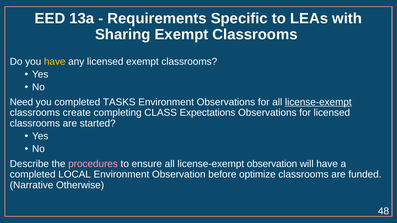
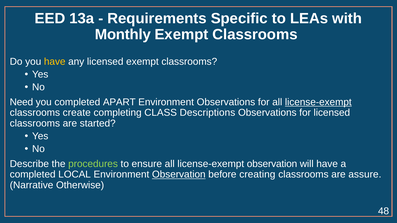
Sharing: Sharing -> Monthly
TASKS: TASKS -> APART
Expectations: Expectations -> Descriptions
procedures colour: pink -> light green
Observation at (179, 175) underline: none -> present
optimize: optimize -> creating
funded: funded -> assure
